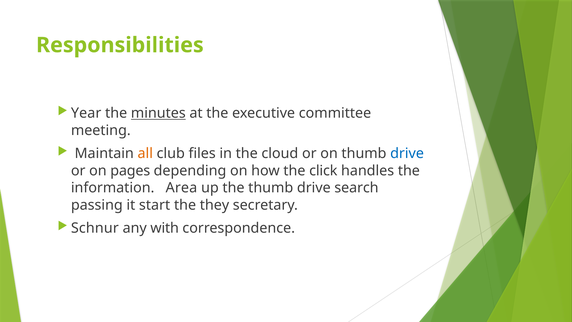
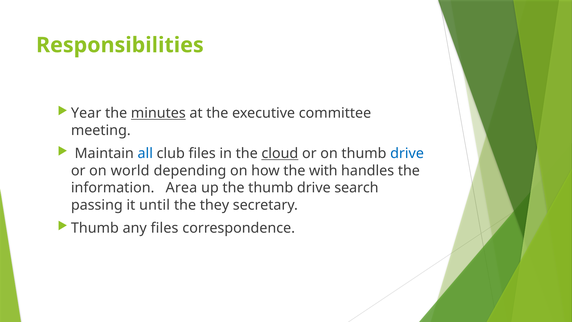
all colour: orange -> blue
cloud underline: none -> present
pages: pages -> world
click: click -> with
start: start -> until
Schnur at (95, 228): Schnur -> Thumb
any with: with -> files
